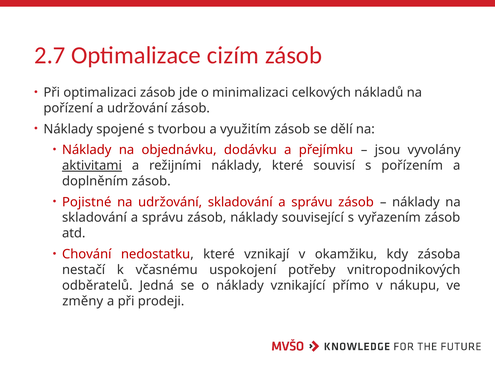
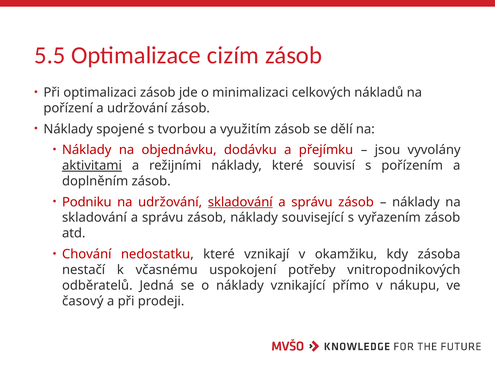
2.7: 2.7 -> 5.5
Pojistné: Pojistné -> Podniku
skladování at (240, 202) underline: none -> present
změny: změny -> časový
